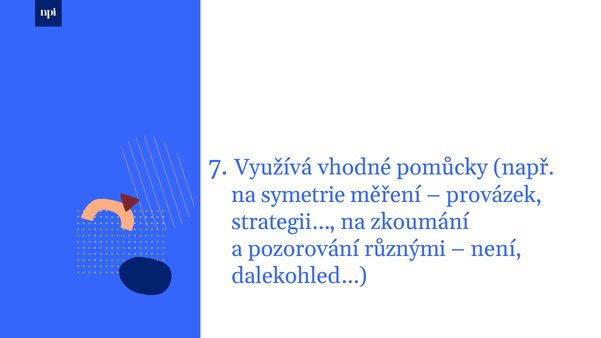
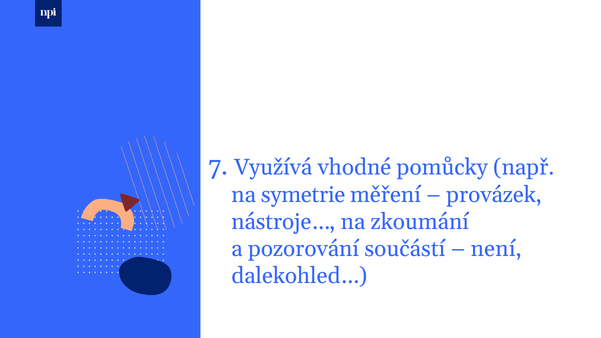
strategii…: strategii… -> nástroje…
různými: různými -> součástí
